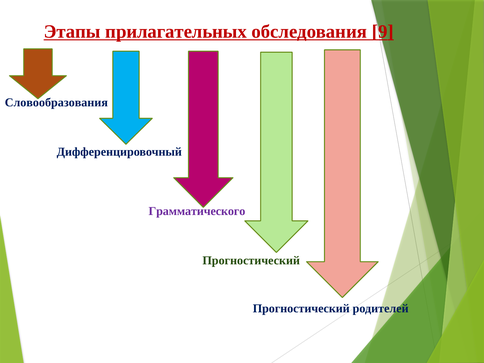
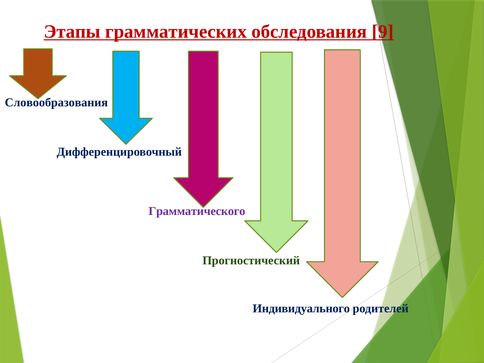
прилагательных: прилагательных -> грамматических
Прогностический at (301, 308): Прогностический -> Индивидуального
